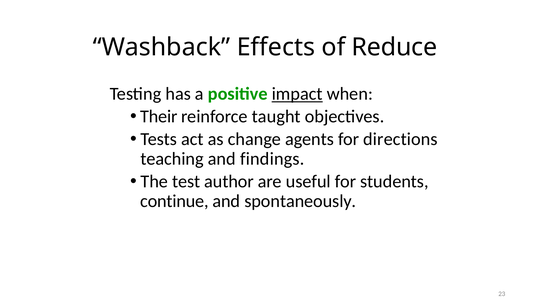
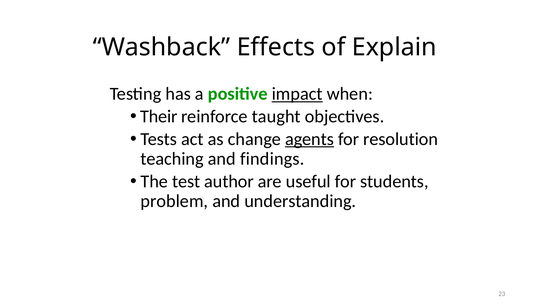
Reduce: Reduce -> Explain
agents underline: none -> present
directions: directions -> resolution
continue: continue -> problem
spontaneously: spontaneously -> understanding
